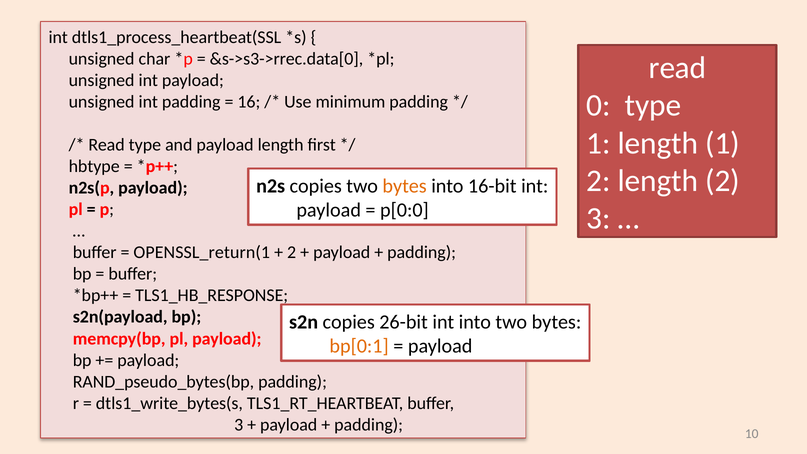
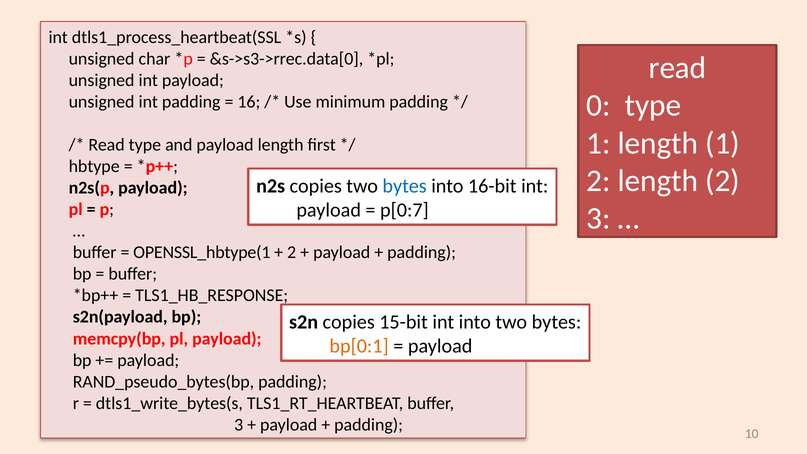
bytes at (405, 186) colour: orange -> blue
p[0:0: p[0:0 -> p[0:7
OPENSSL_return(1: OPENSSL_return(1 -> OPENSSL_hbtype(1
26-bit: 26-bit -> 15-bit
